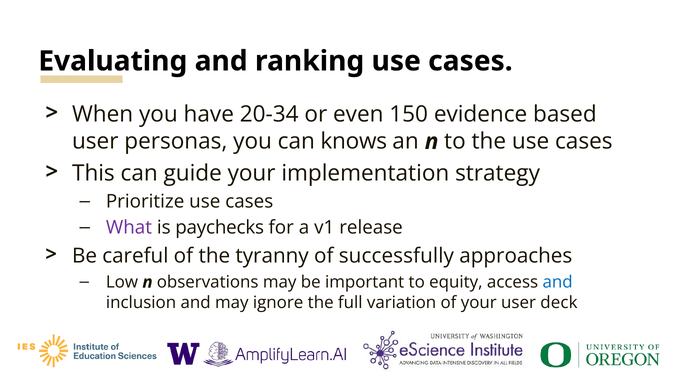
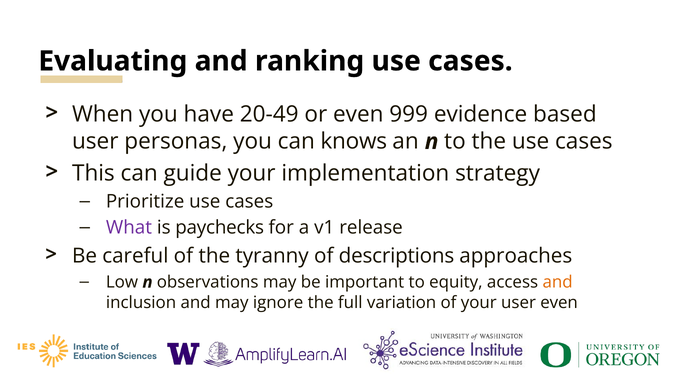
20-34: 20-34 -> 20-49
150: 150 -> 999
successfully: successfully -> descriptions
and at (558, 282) colour: blue -> orange
user deck: deck -> even
